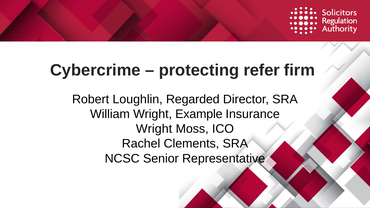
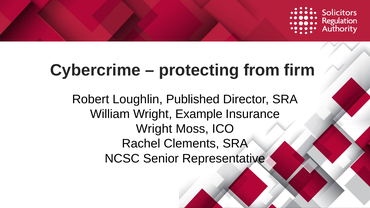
refer: refer -> from
Regarded: Regarded -> Published
